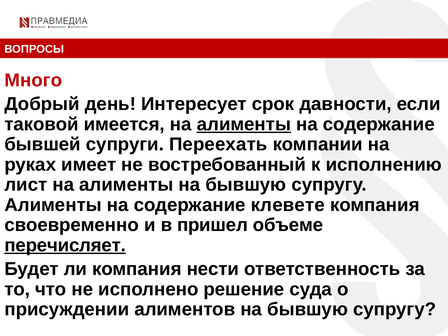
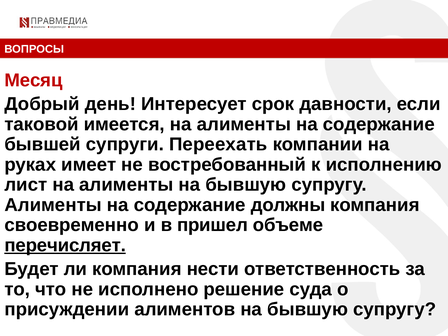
Много: Много -> Месяц
алименты at (244, 124) underline: present -> none
клевете: клевете -> должны
